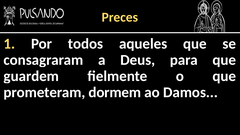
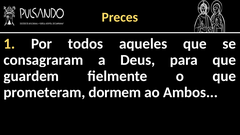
Damos: Damos -> Ambos
